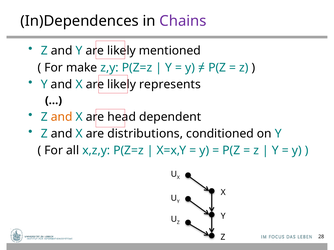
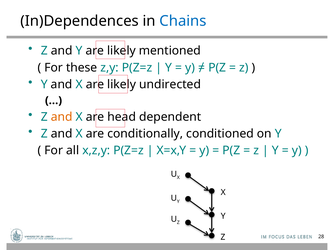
Chains colour: purple -> blue
make: make -> these
represents: represents -> undirected
distributions: distributions -> conditionally
